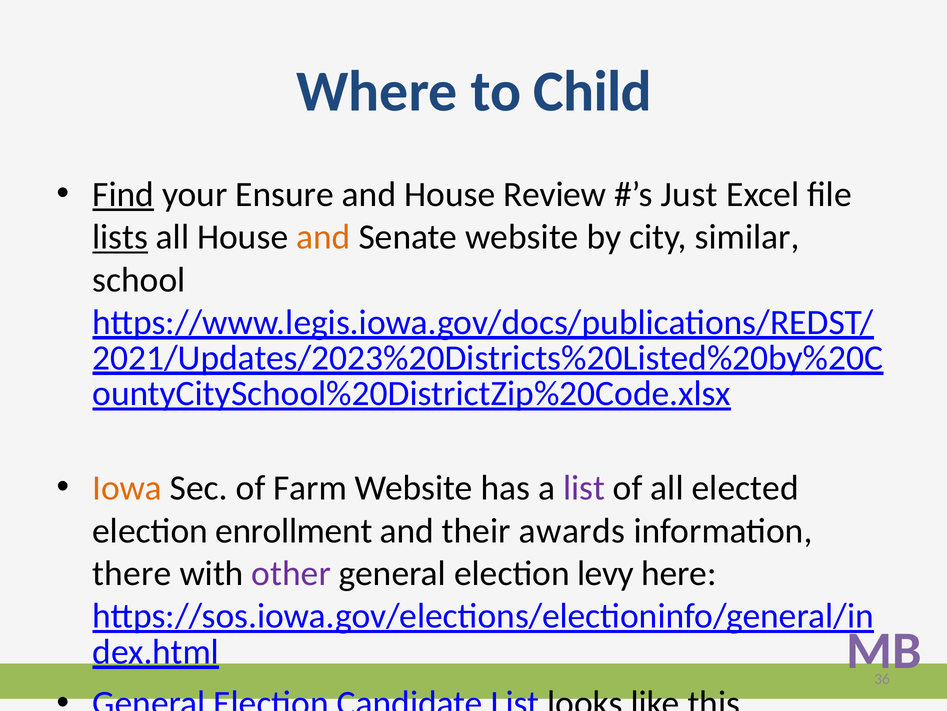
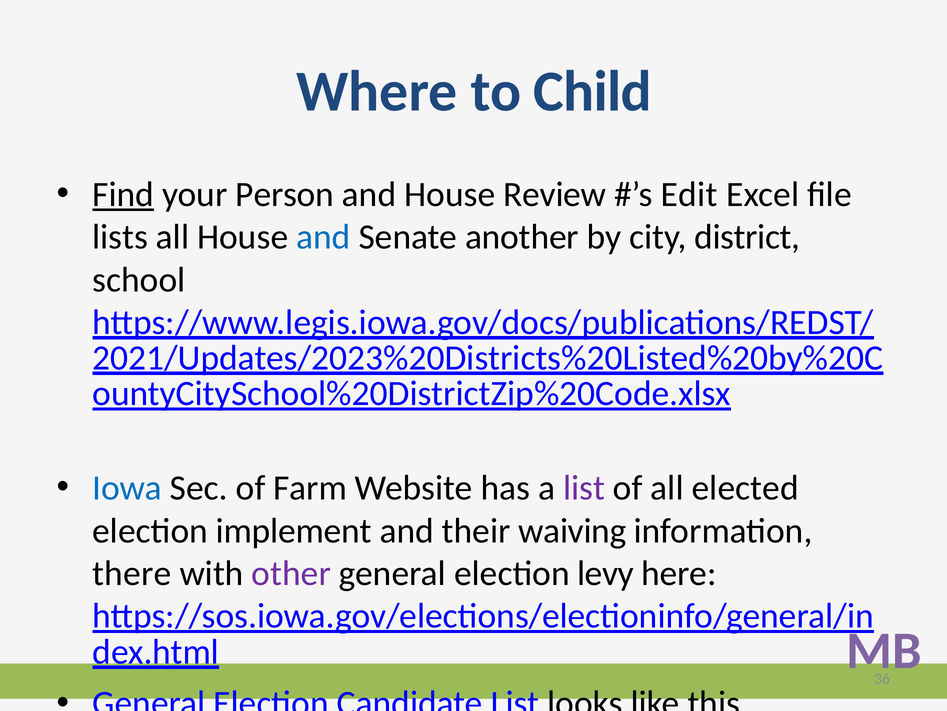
Ensure: Ensure -> Person
Just: Just -> Edit
lists underline: present -> none
and at (323, 237) colour: orange -> blue
Senate website: website -> another
similar: similar -> district
Iowa colour: orange -> blue
enrollment: enrollment -> implement
awards: awards -> waiving
